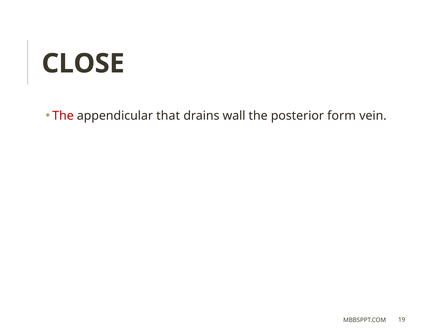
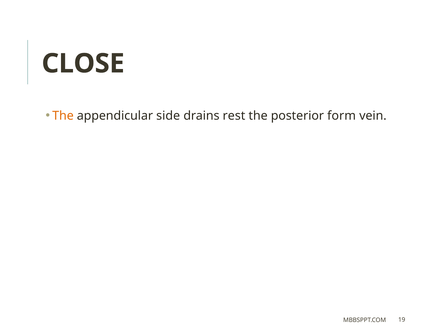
The at (63, 116) colour: red -> orange
that: that -> side
wall: wall -> rest
